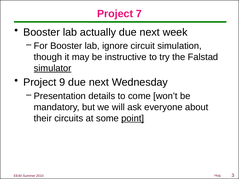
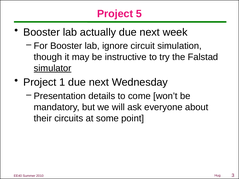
7: 7 -> 5
9: 9 -> 1
point underline: present -> none
